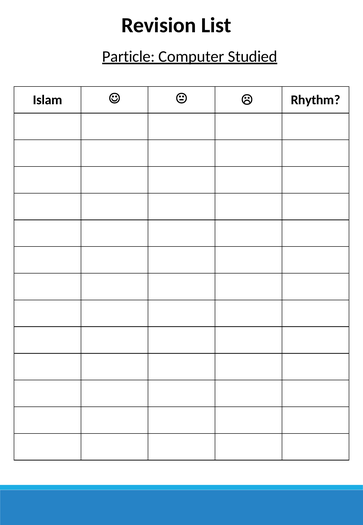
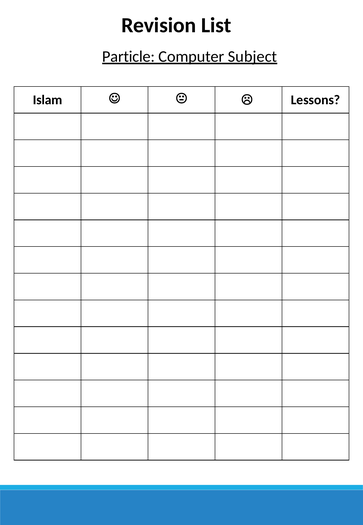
Studied: Studied -> Subject
Rhythm: Rhythm -> Lessons
